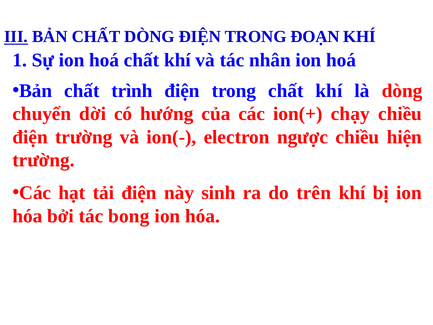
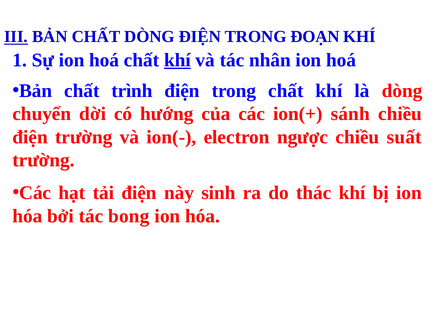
khí at (177, 60) underline: none -> present
chạy: chạy -> sánh
hiện: hiện -> suất
trên: trên -> thác
